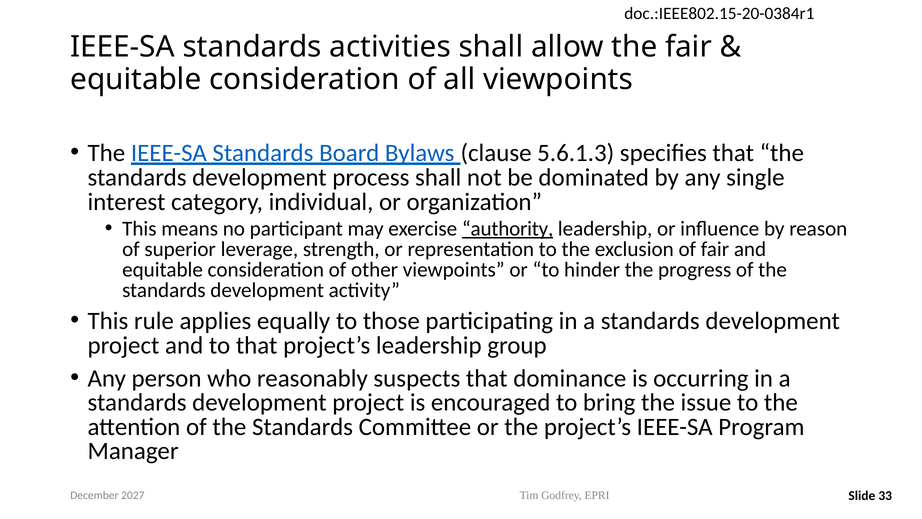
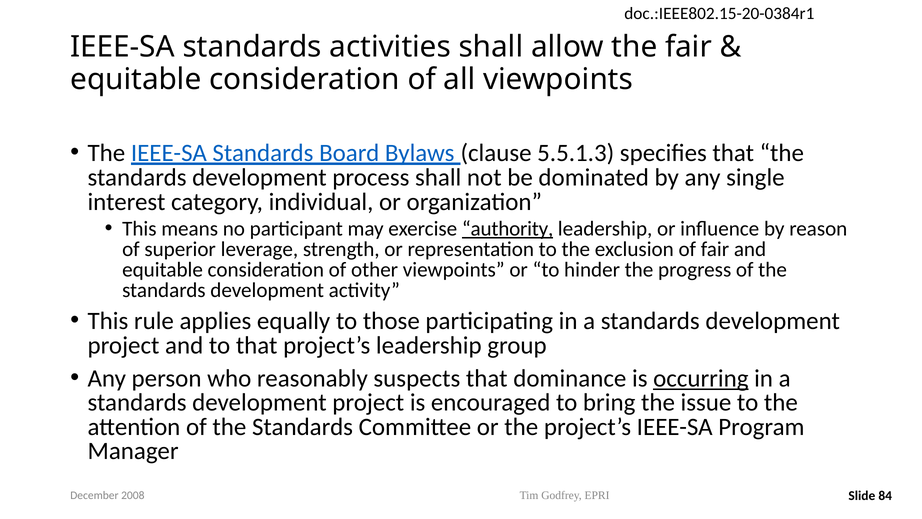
5.6.1.3: 5.6.1.3 -> 5.5.1.3
occurring underline: none -> present
33: 33 -> 84
2027: 2027 -> 2008
